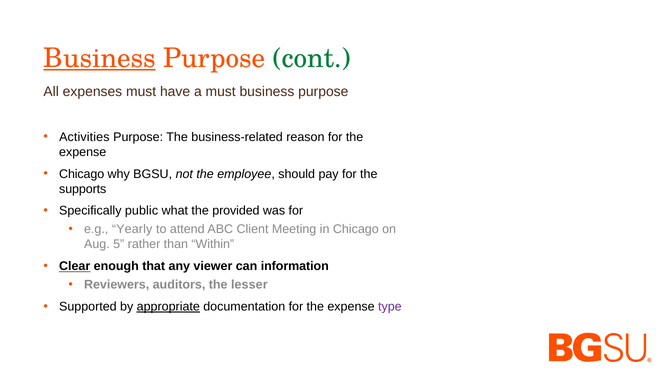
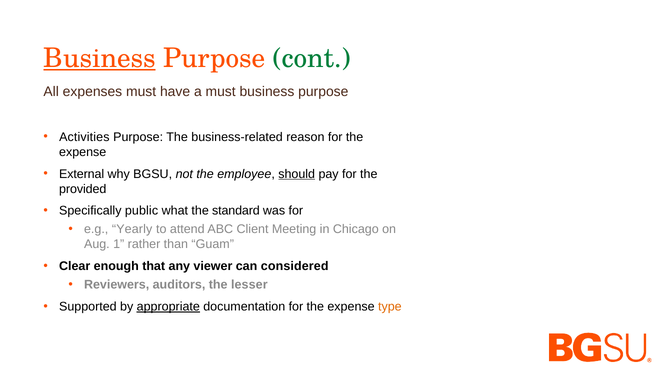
Chicago at (82, 174): Chicago -> External
should underline: none -> present
supports: supports -> provided
provided: provided -> standard
5: 5 -> 1
Within: Within -> Guam
Clear underline: present -> none
information: information -> considered
type colour: purple -> orange
